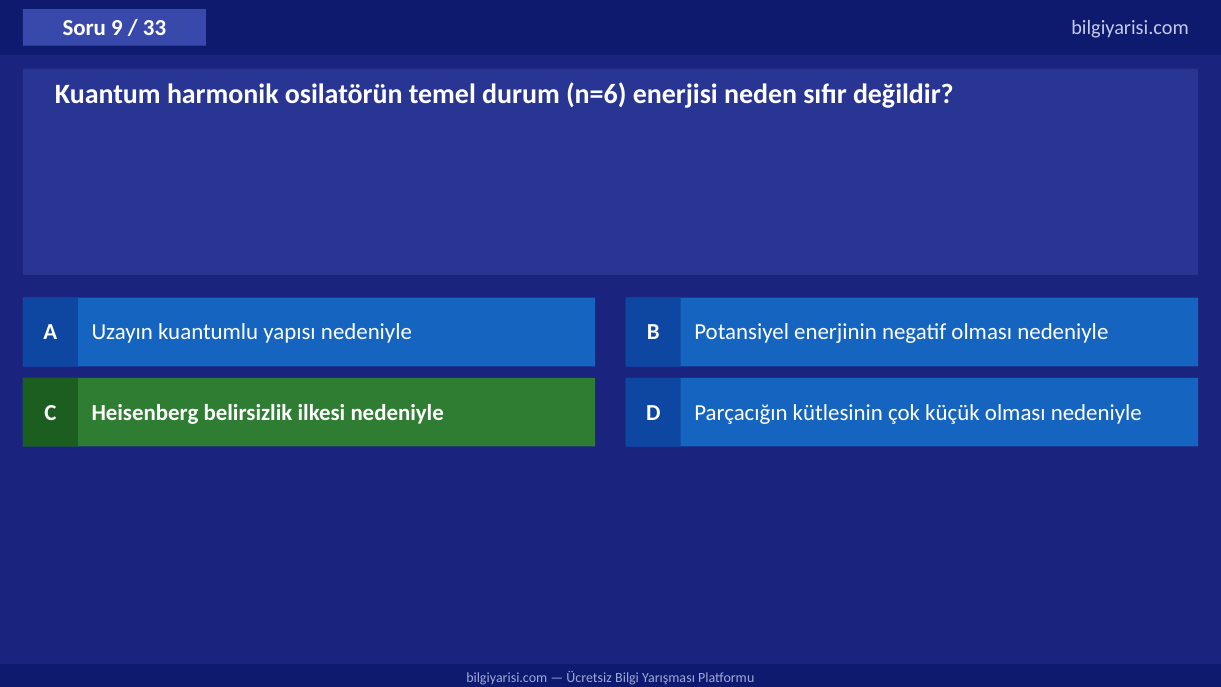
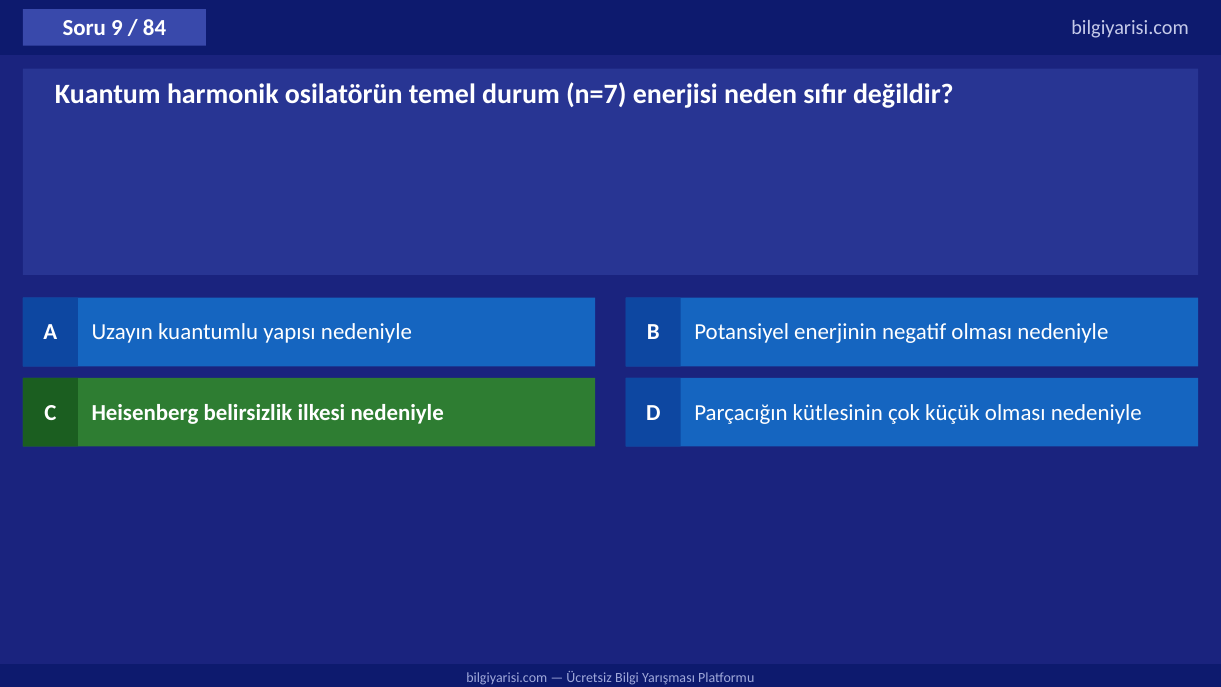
33: 33 -> 84
n=6: n=6 -> n=7
